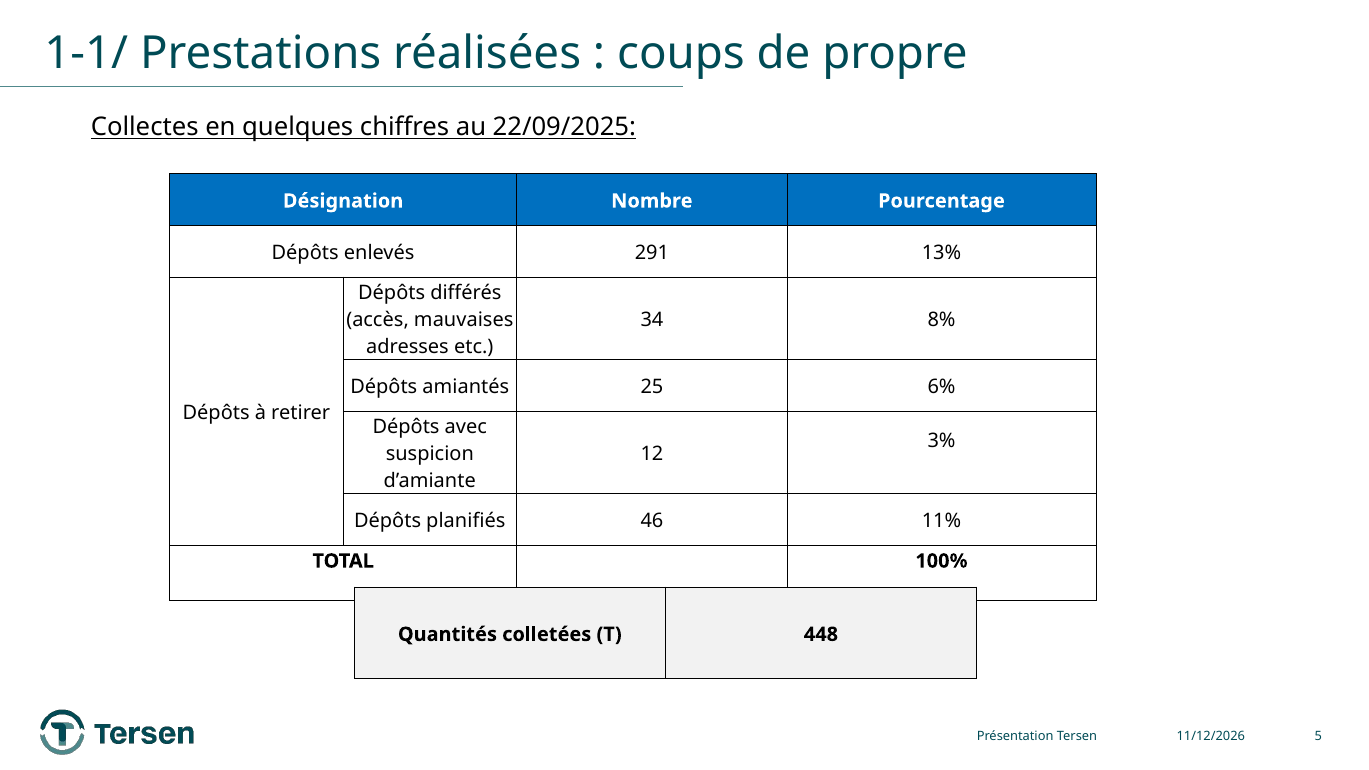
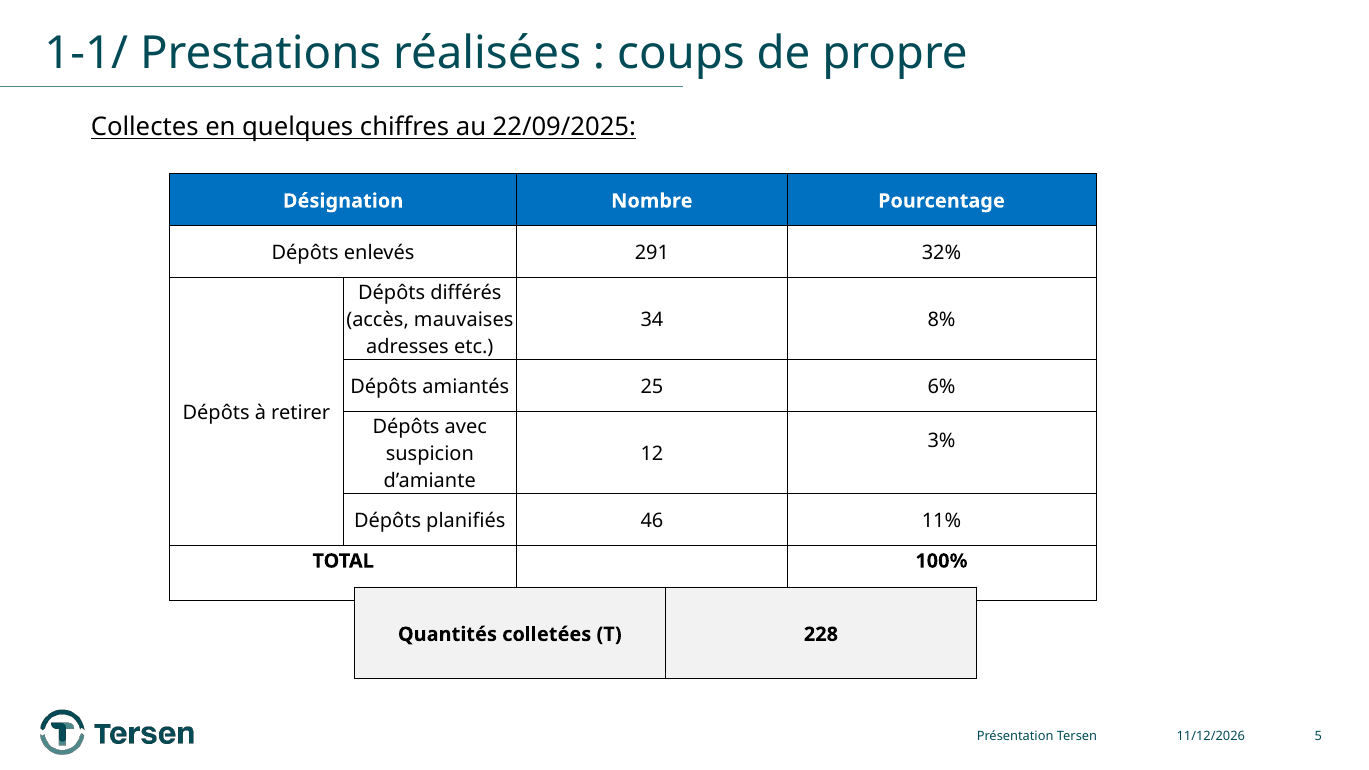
13%: 13% -> 32%
448: 448 -> 228
